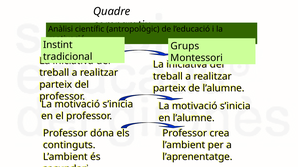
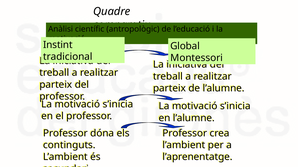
Grups: Grups -> Global
